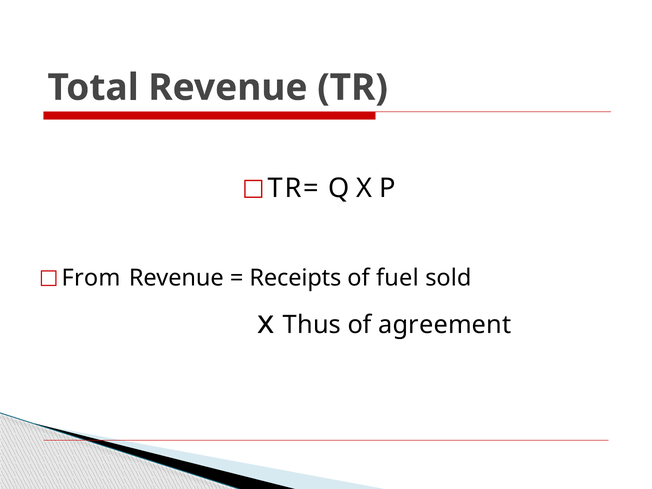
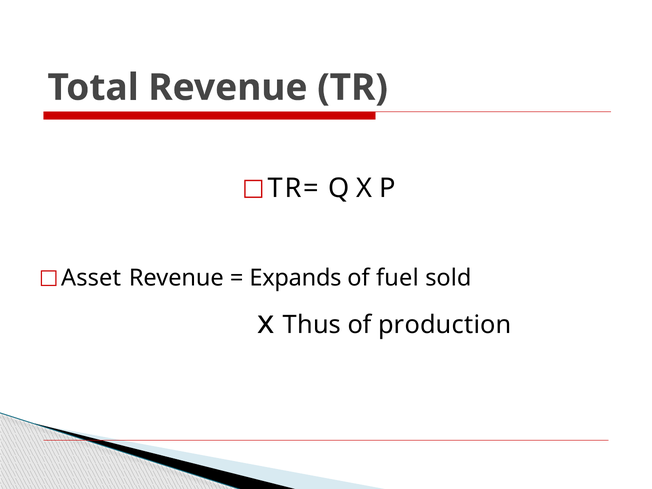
From: From -> Asset
Receipts: Receipts -> Expands
agreement: agreement -> production
